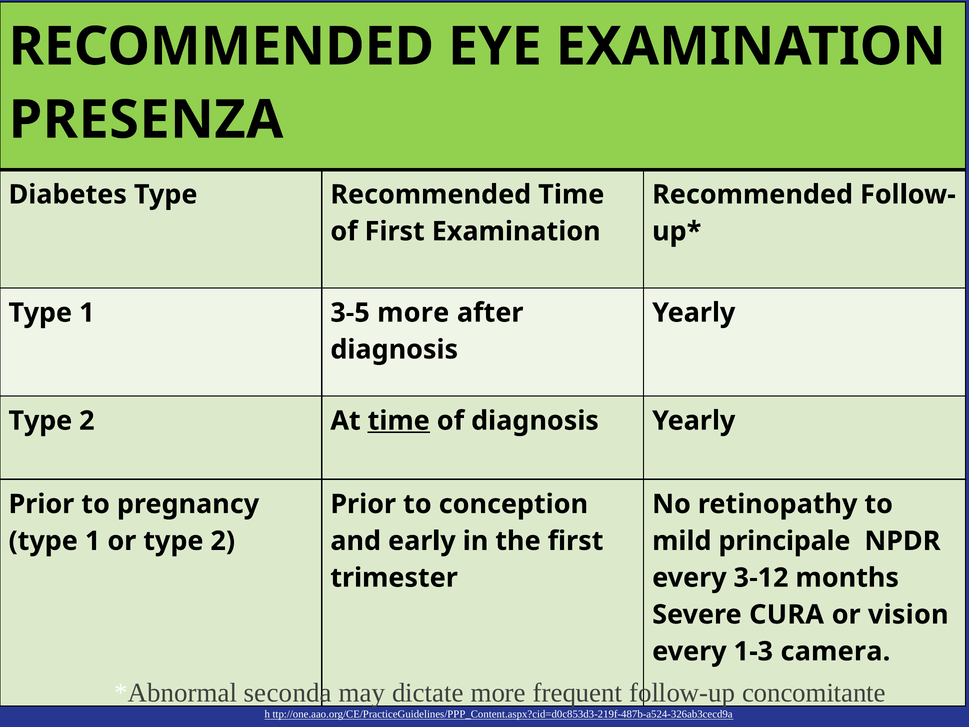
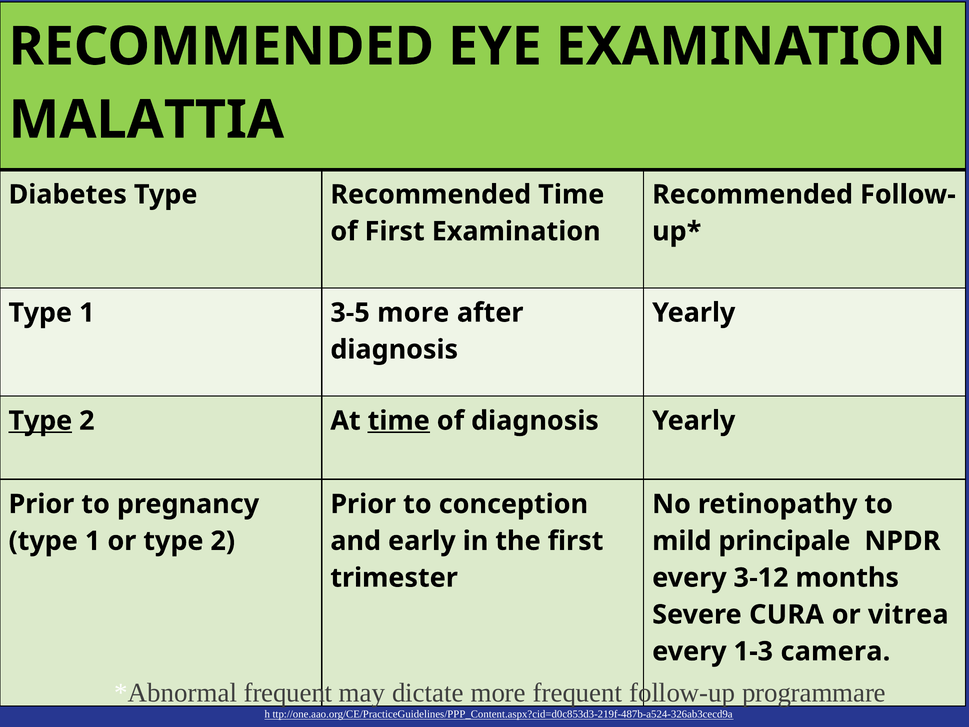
PRESENZA: PRESENZA -> MALATTIA
Type at (40, 421) underline: none -> present
or vision: vision -> vitrea
seconda at (288, 693): seconda -> frequent
concomitante: concomitante -> programmare
